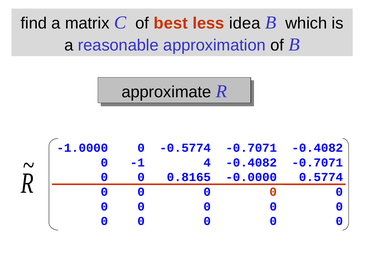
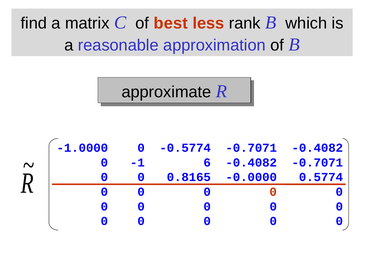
idea: idea -> rank
4: 4 -> 6
